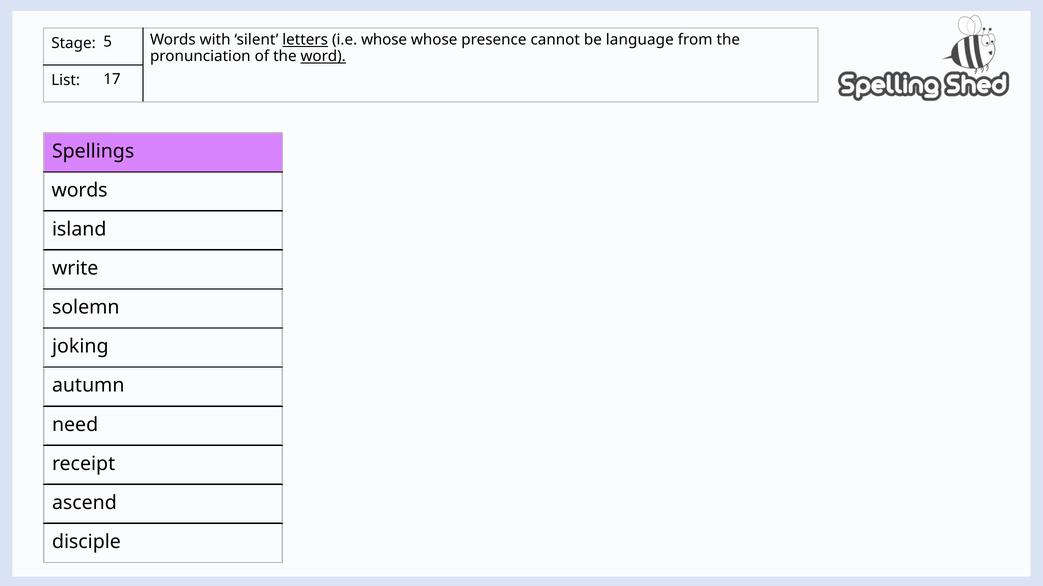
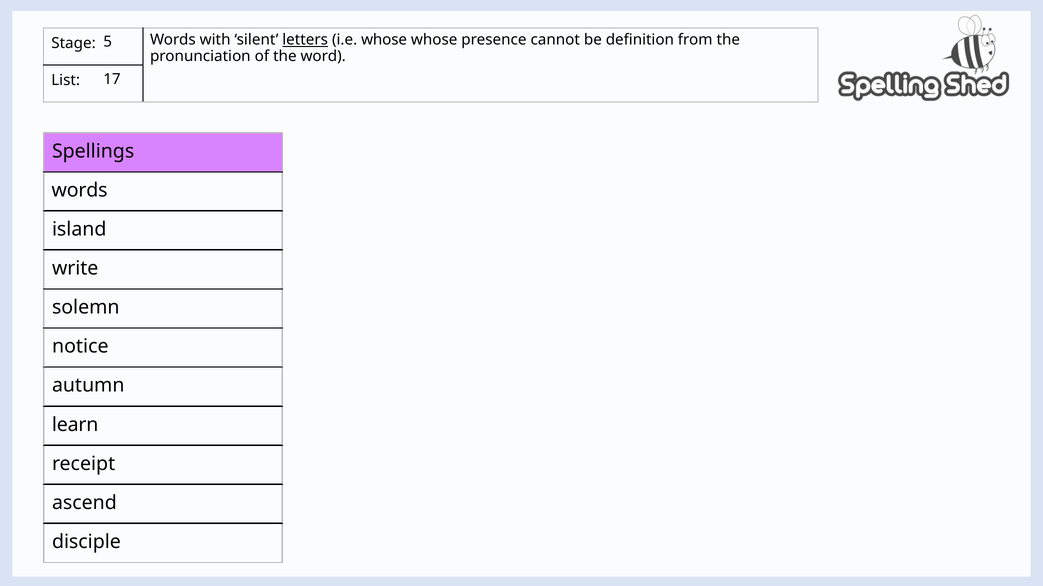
language: language -> definition
word underline: present -> none
joking: joking -> notice
need: need -> learn
